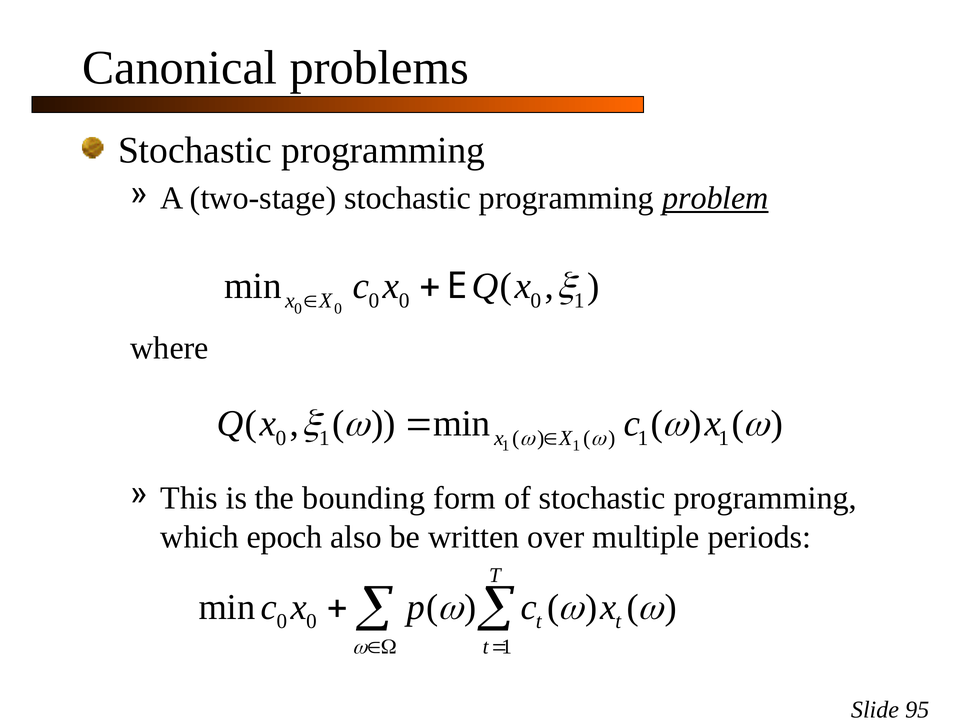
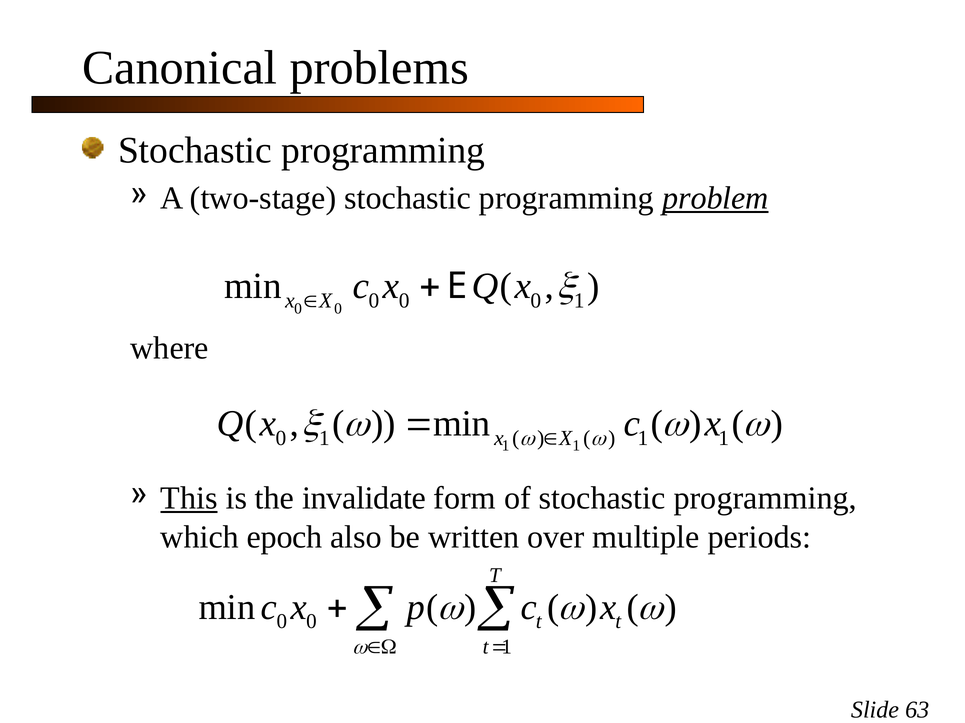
This underline: none -> present
bounding: bounding -> invalidate
95: 95 -> 63
